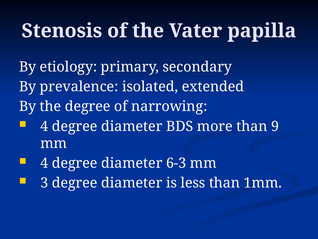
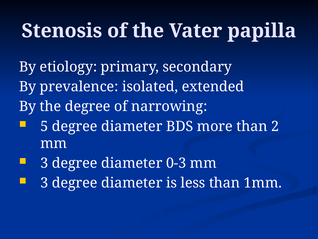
4 at (44, 126): 4 -> 5
9: 9 -> 2
4 at (44, 163): 4 -> 3
6-3: 6-3 -> 0-3
